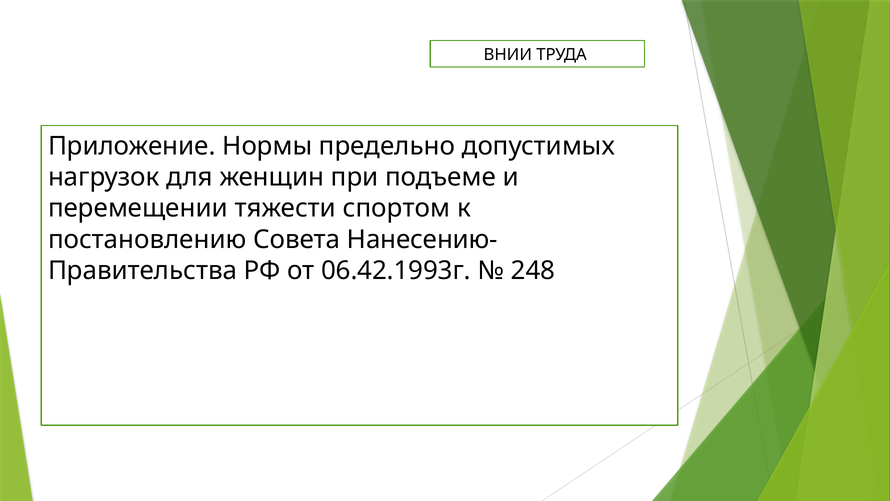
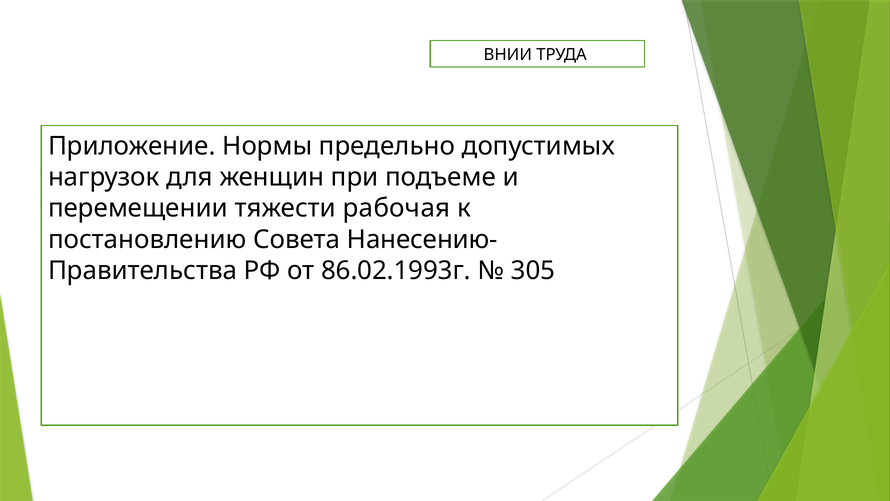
спортом: спортом -> рабочая
06.42.1993г: 06.42.1993г -> 86.02.1993г
248: 248 -> 305
